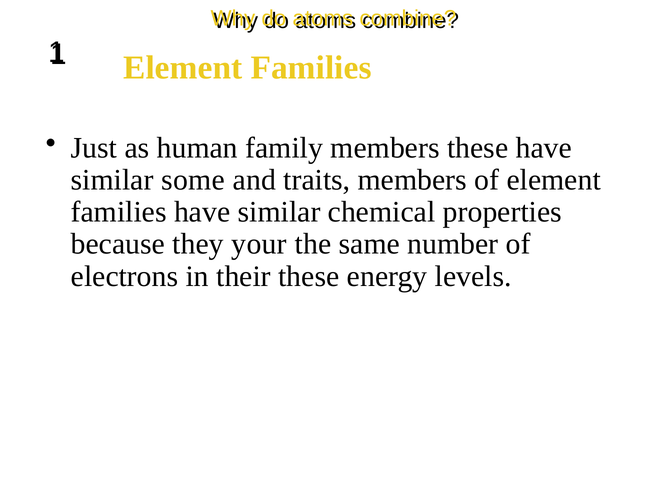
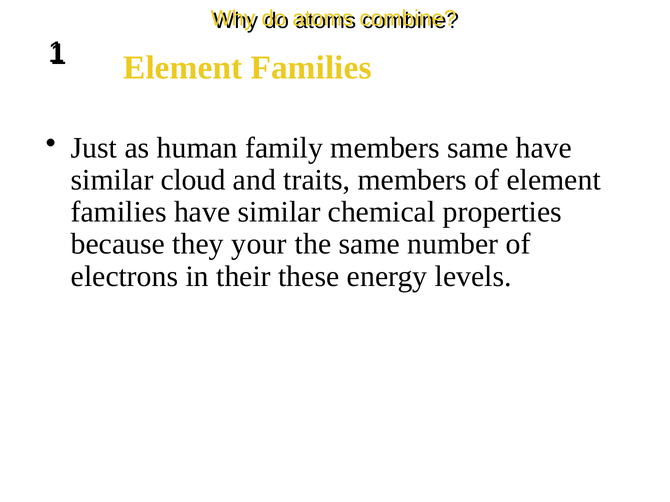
members these: these -> same
some: some -> cloud
